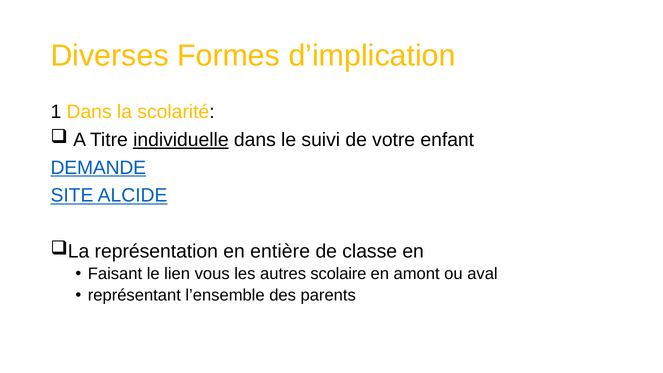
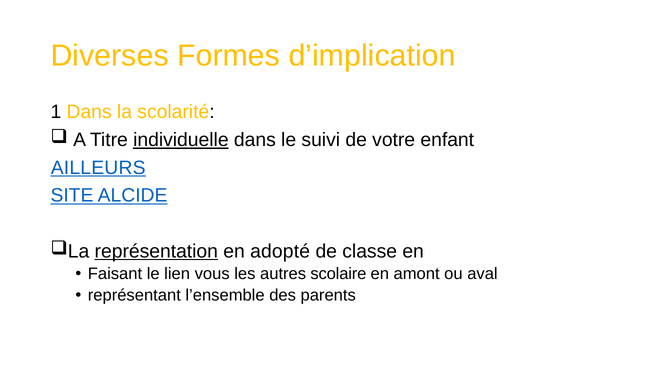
DEMANDE: DEMANDE -> AILLEURS
représentation underline: none -> present
entière: entière -> adopté
